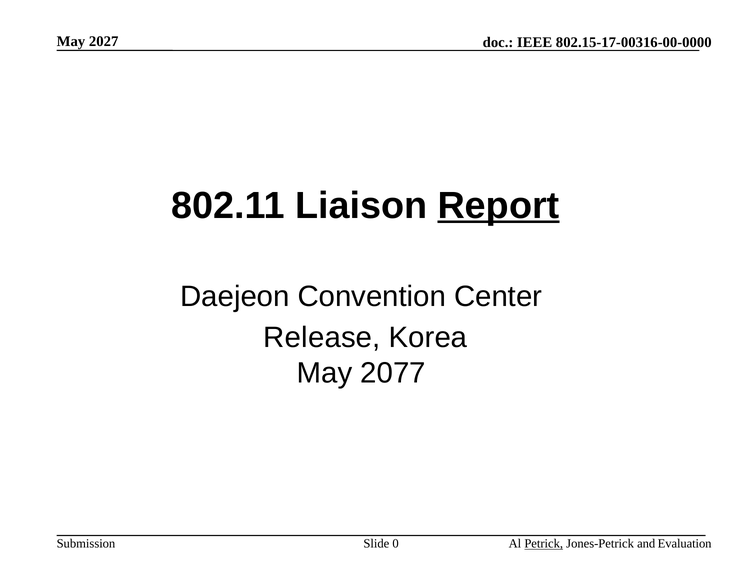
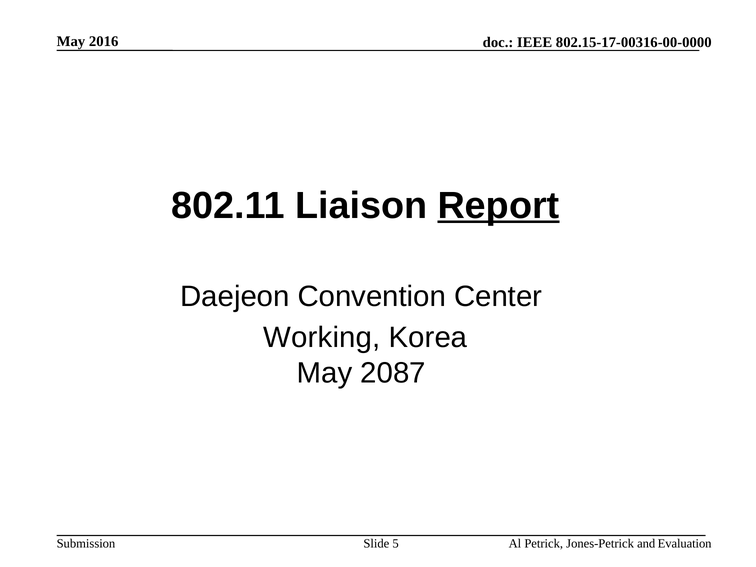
2027: 2027 -> 2016
Release: Release -> Working
2077: 2077 -> 2087
0: 0 -> 5
Petrick underline: present -> none
